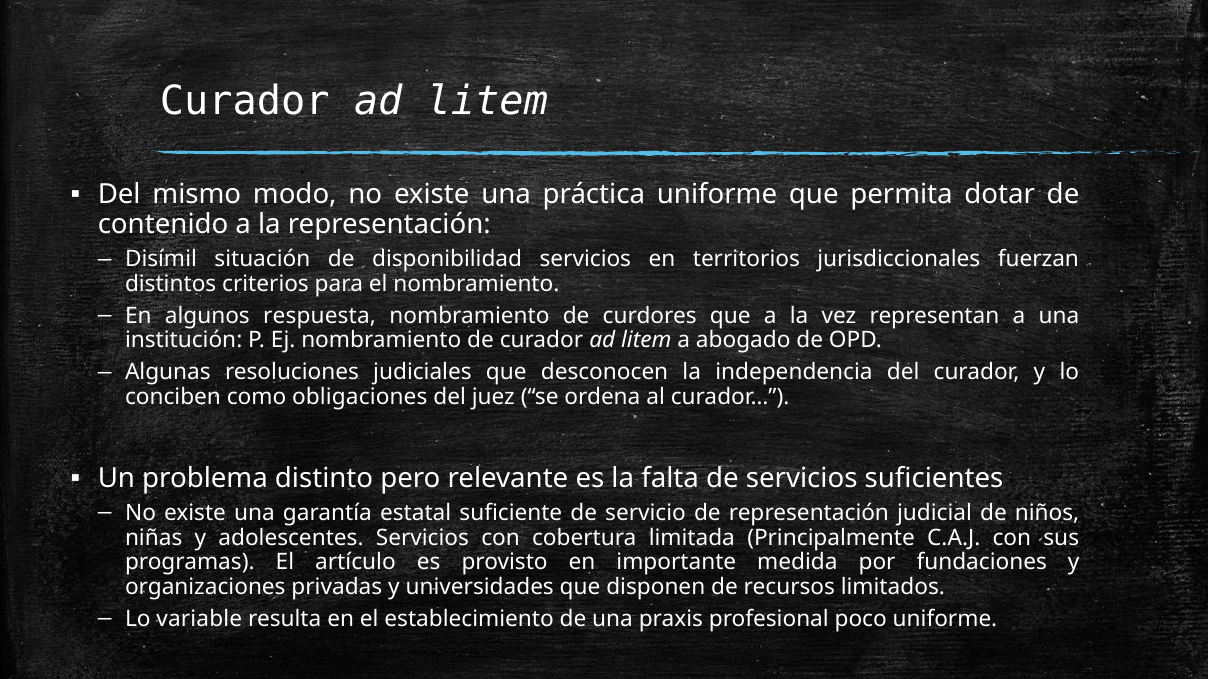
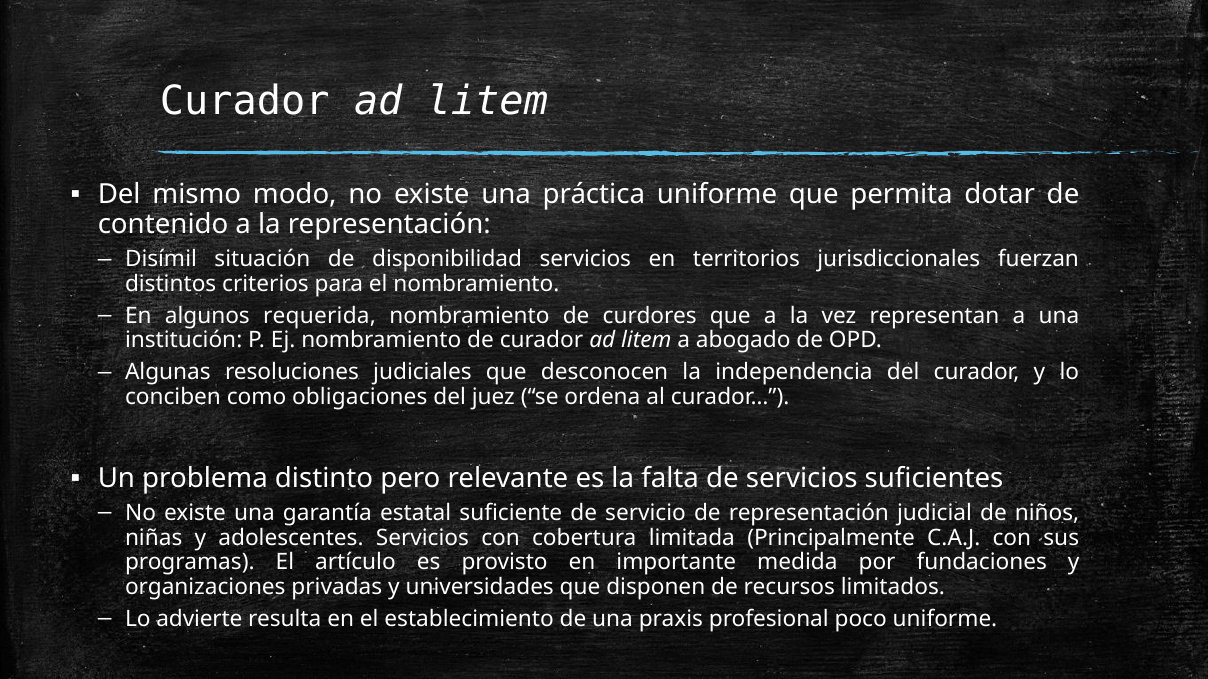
respuesta: respuesta -> requerida
variable: variable -> advierte
